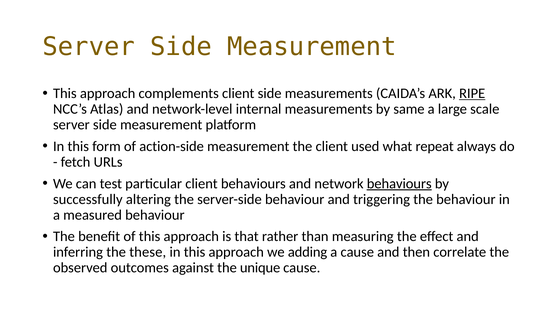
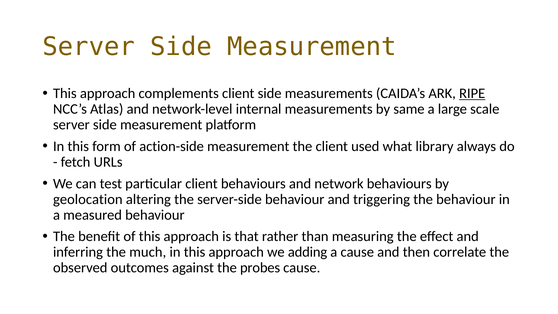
repeat: repeat -> library
behaviours at (399, 183) underline: present -> none
successfully: successfully -> geolocation
these: these -> much
unique: unique -> probes
